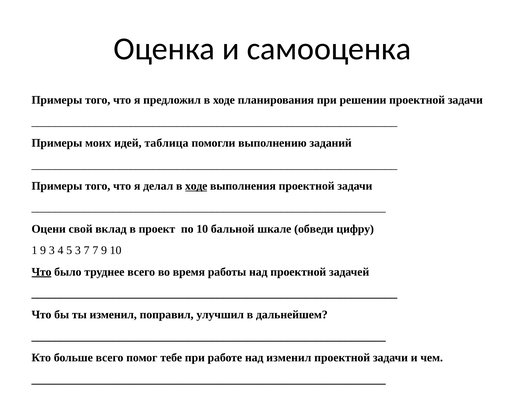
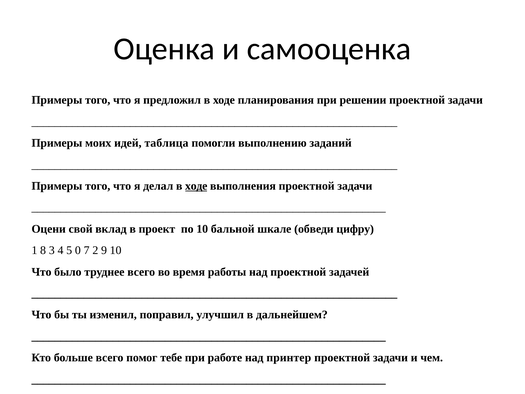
1 9: 9 -> 8
5 3: 3 -> 0
7 7: 7 -> 2
Что at (41, 272) underline: present -> none
над изменил: изменил -> принтер
